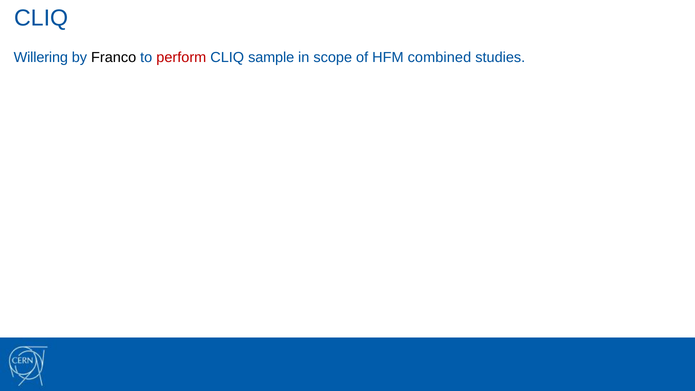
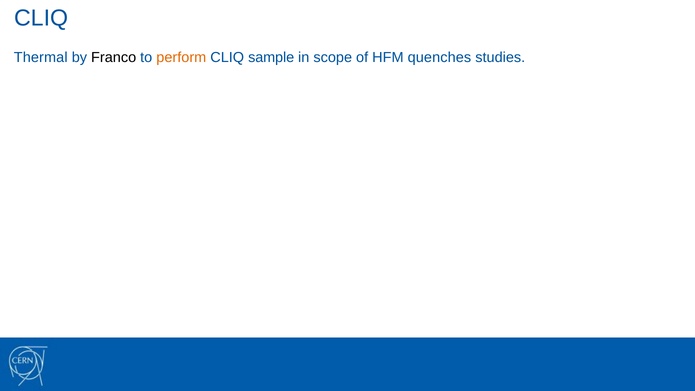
Willering: Willering -> Thermal
perform colour: red -> orange
combined: combined -> quenches
